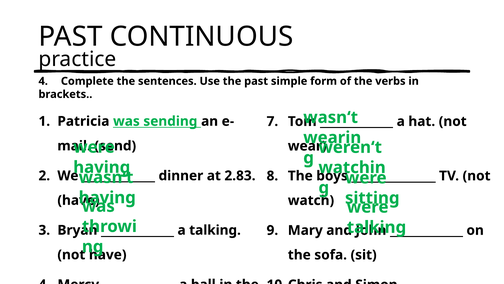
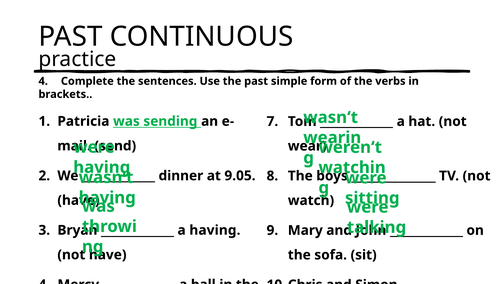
2.83: 2.83 -> 9.05
a talking: talking -> having
